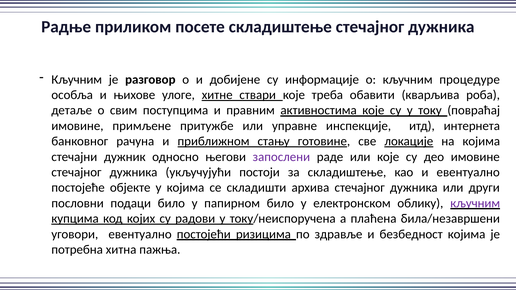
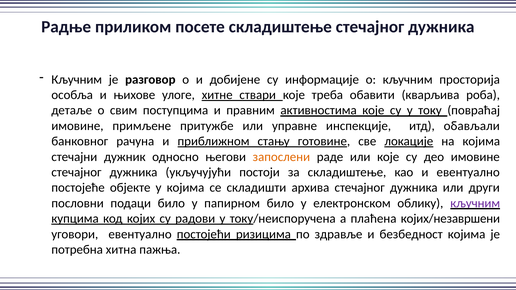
процедуре: процедуре -> просторија
интернета: интернета -> обављали
запослени colour: purple -> orange
била/незавршени: била/незавршени -> којих/незавршени
